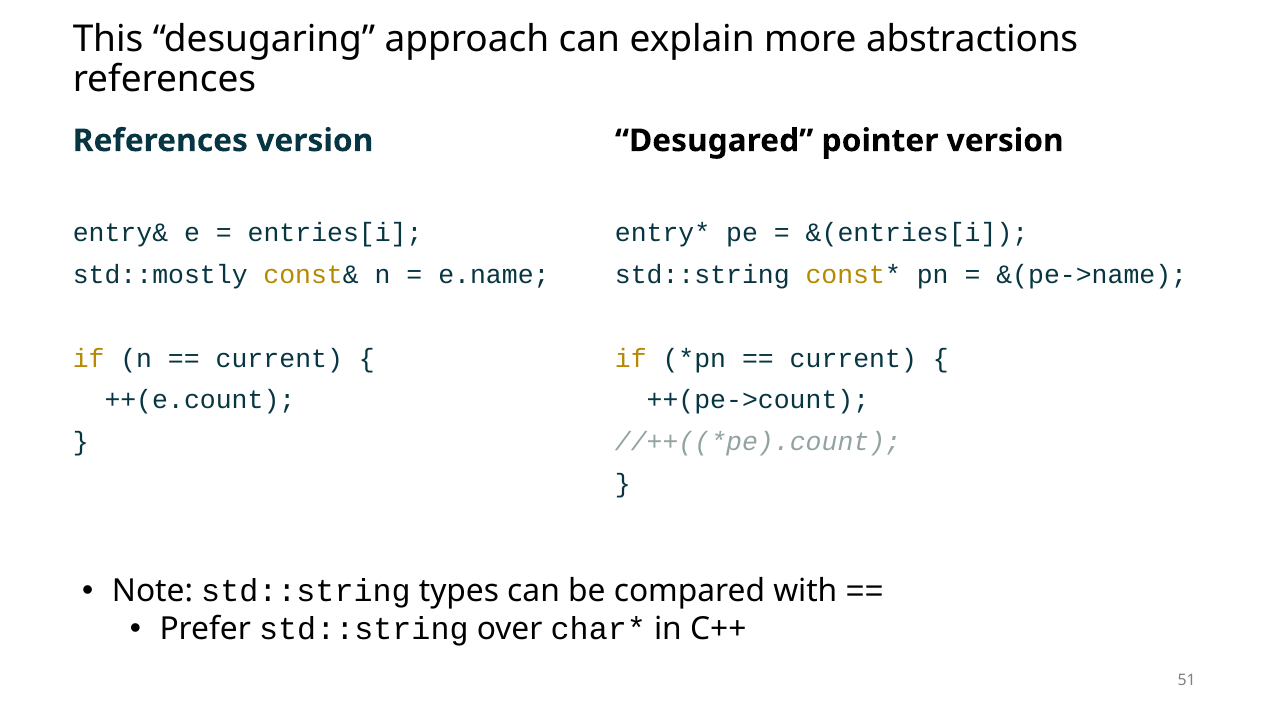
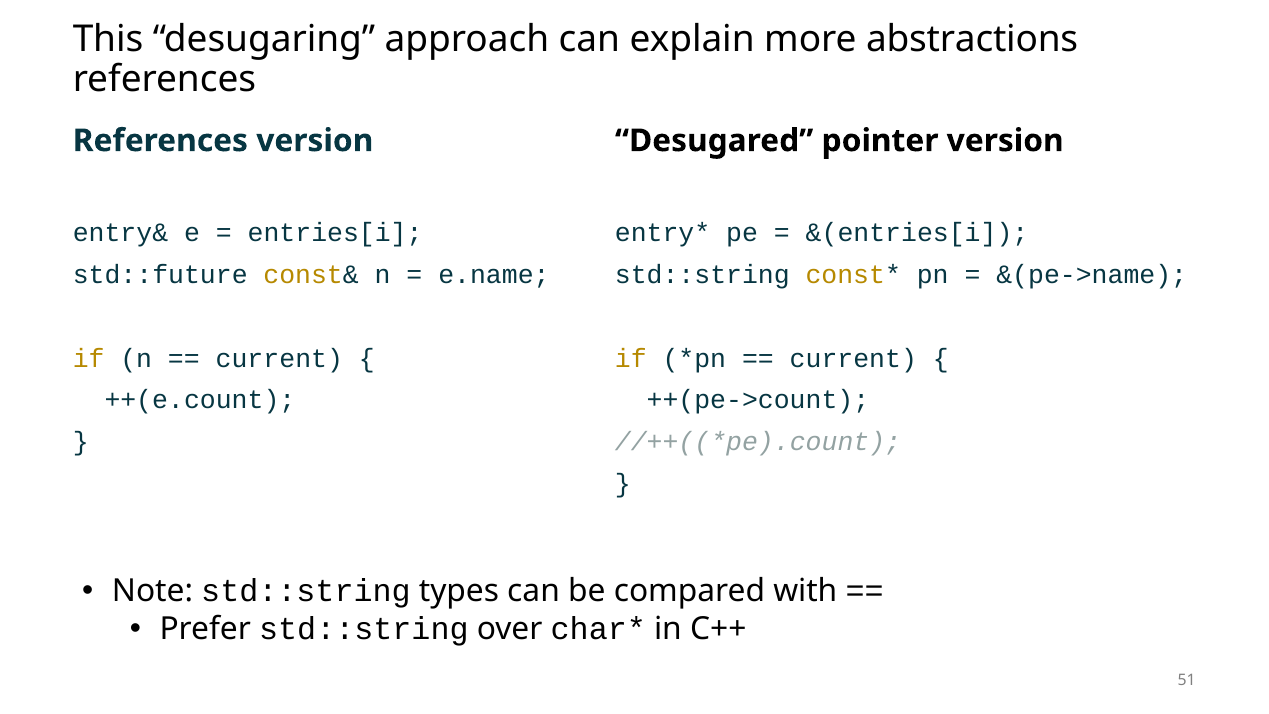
std::mostly: std::mostly -> std::future
